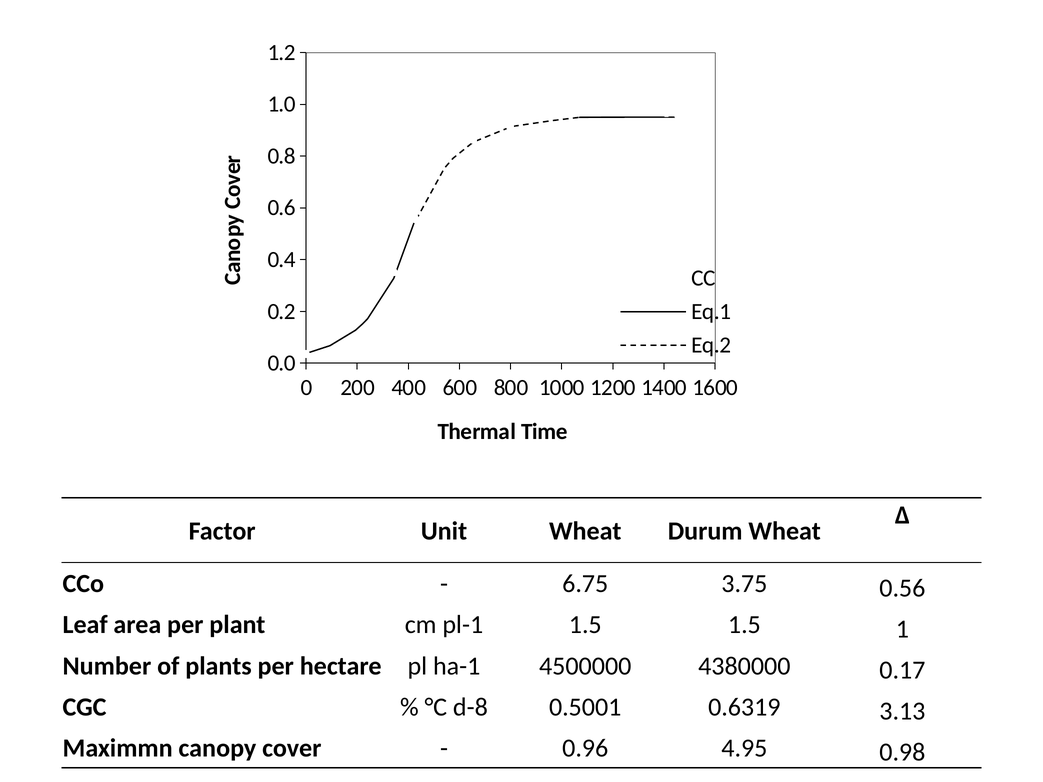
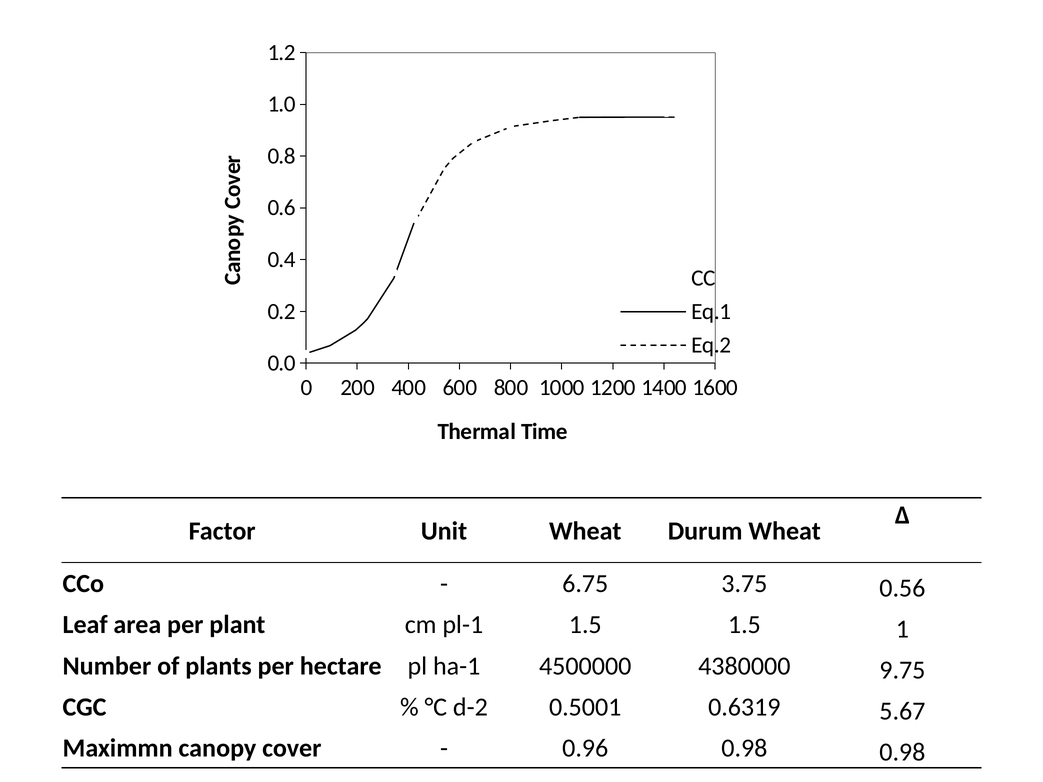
0.17: 0.17 -> 9.75
d-8: d-8 -> d-2
3.13: 3.13 -> 5.67
0.96 4.95: 4.95 -> 0.98
